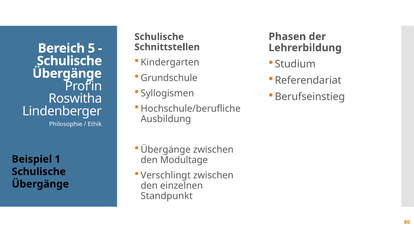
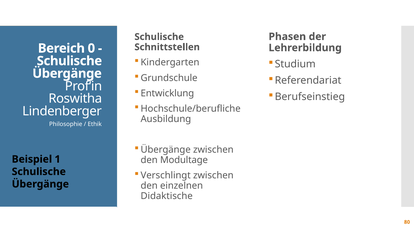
5: 5 -> 0
Syllogismen: Syllogismen -> Entwicklung
Standpunkt: Standpunkt -> Didaktische
